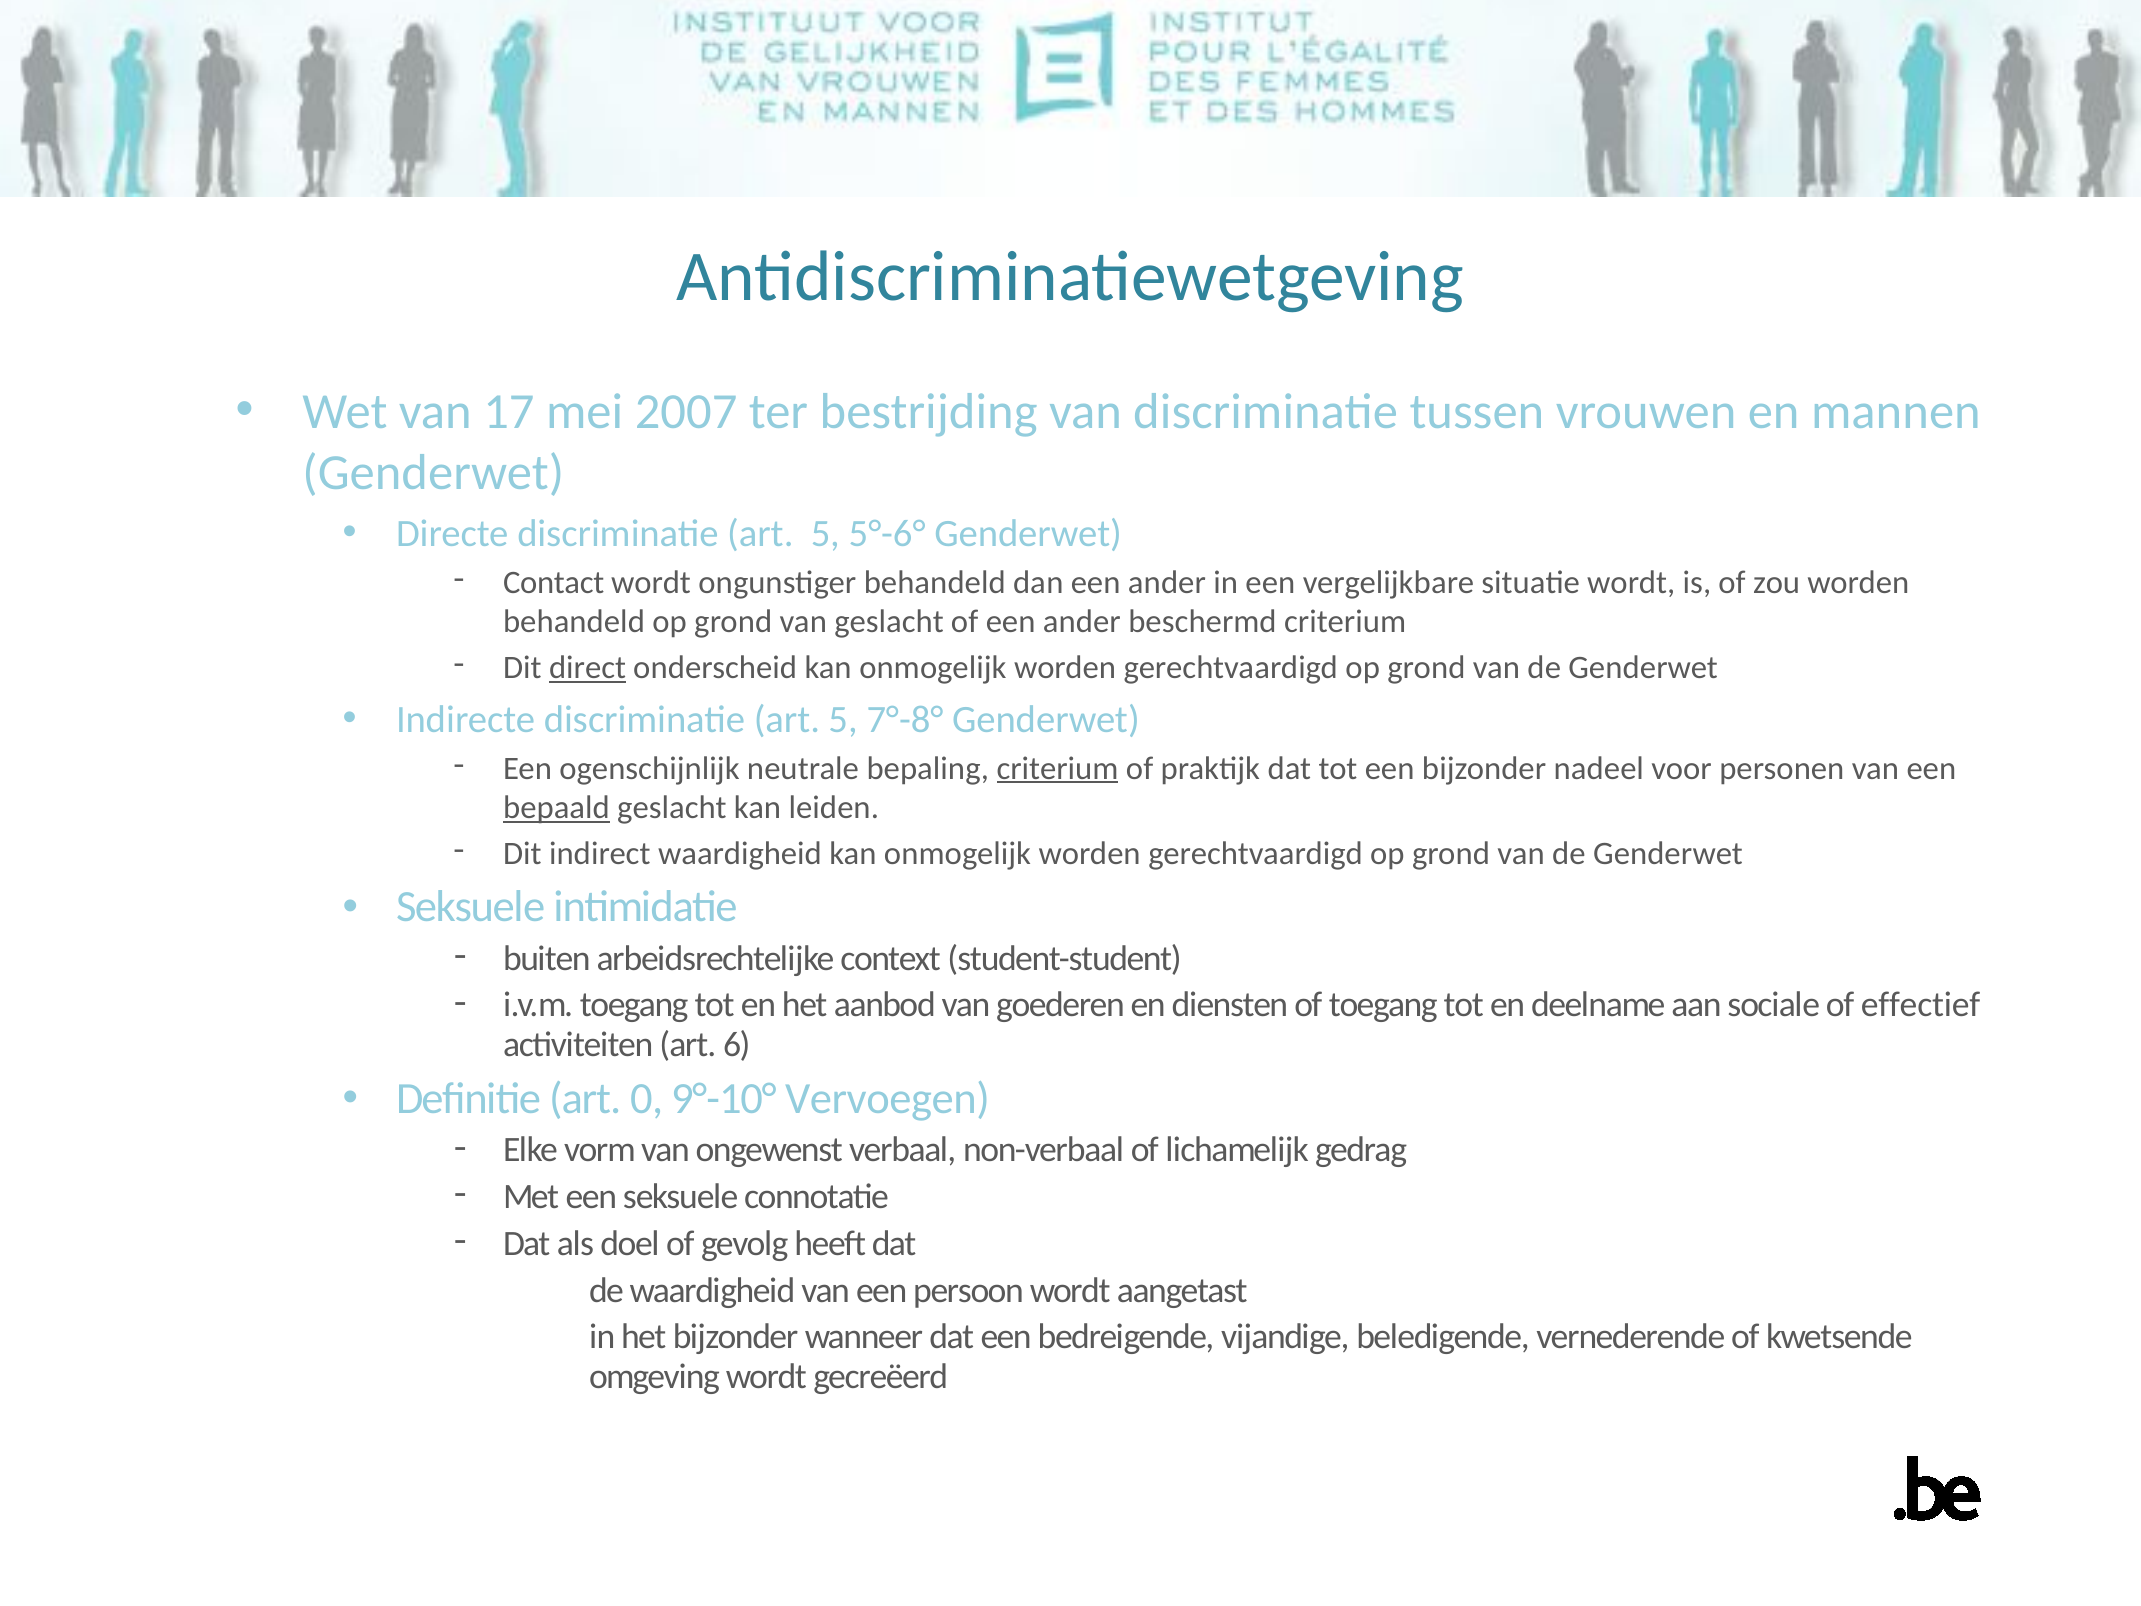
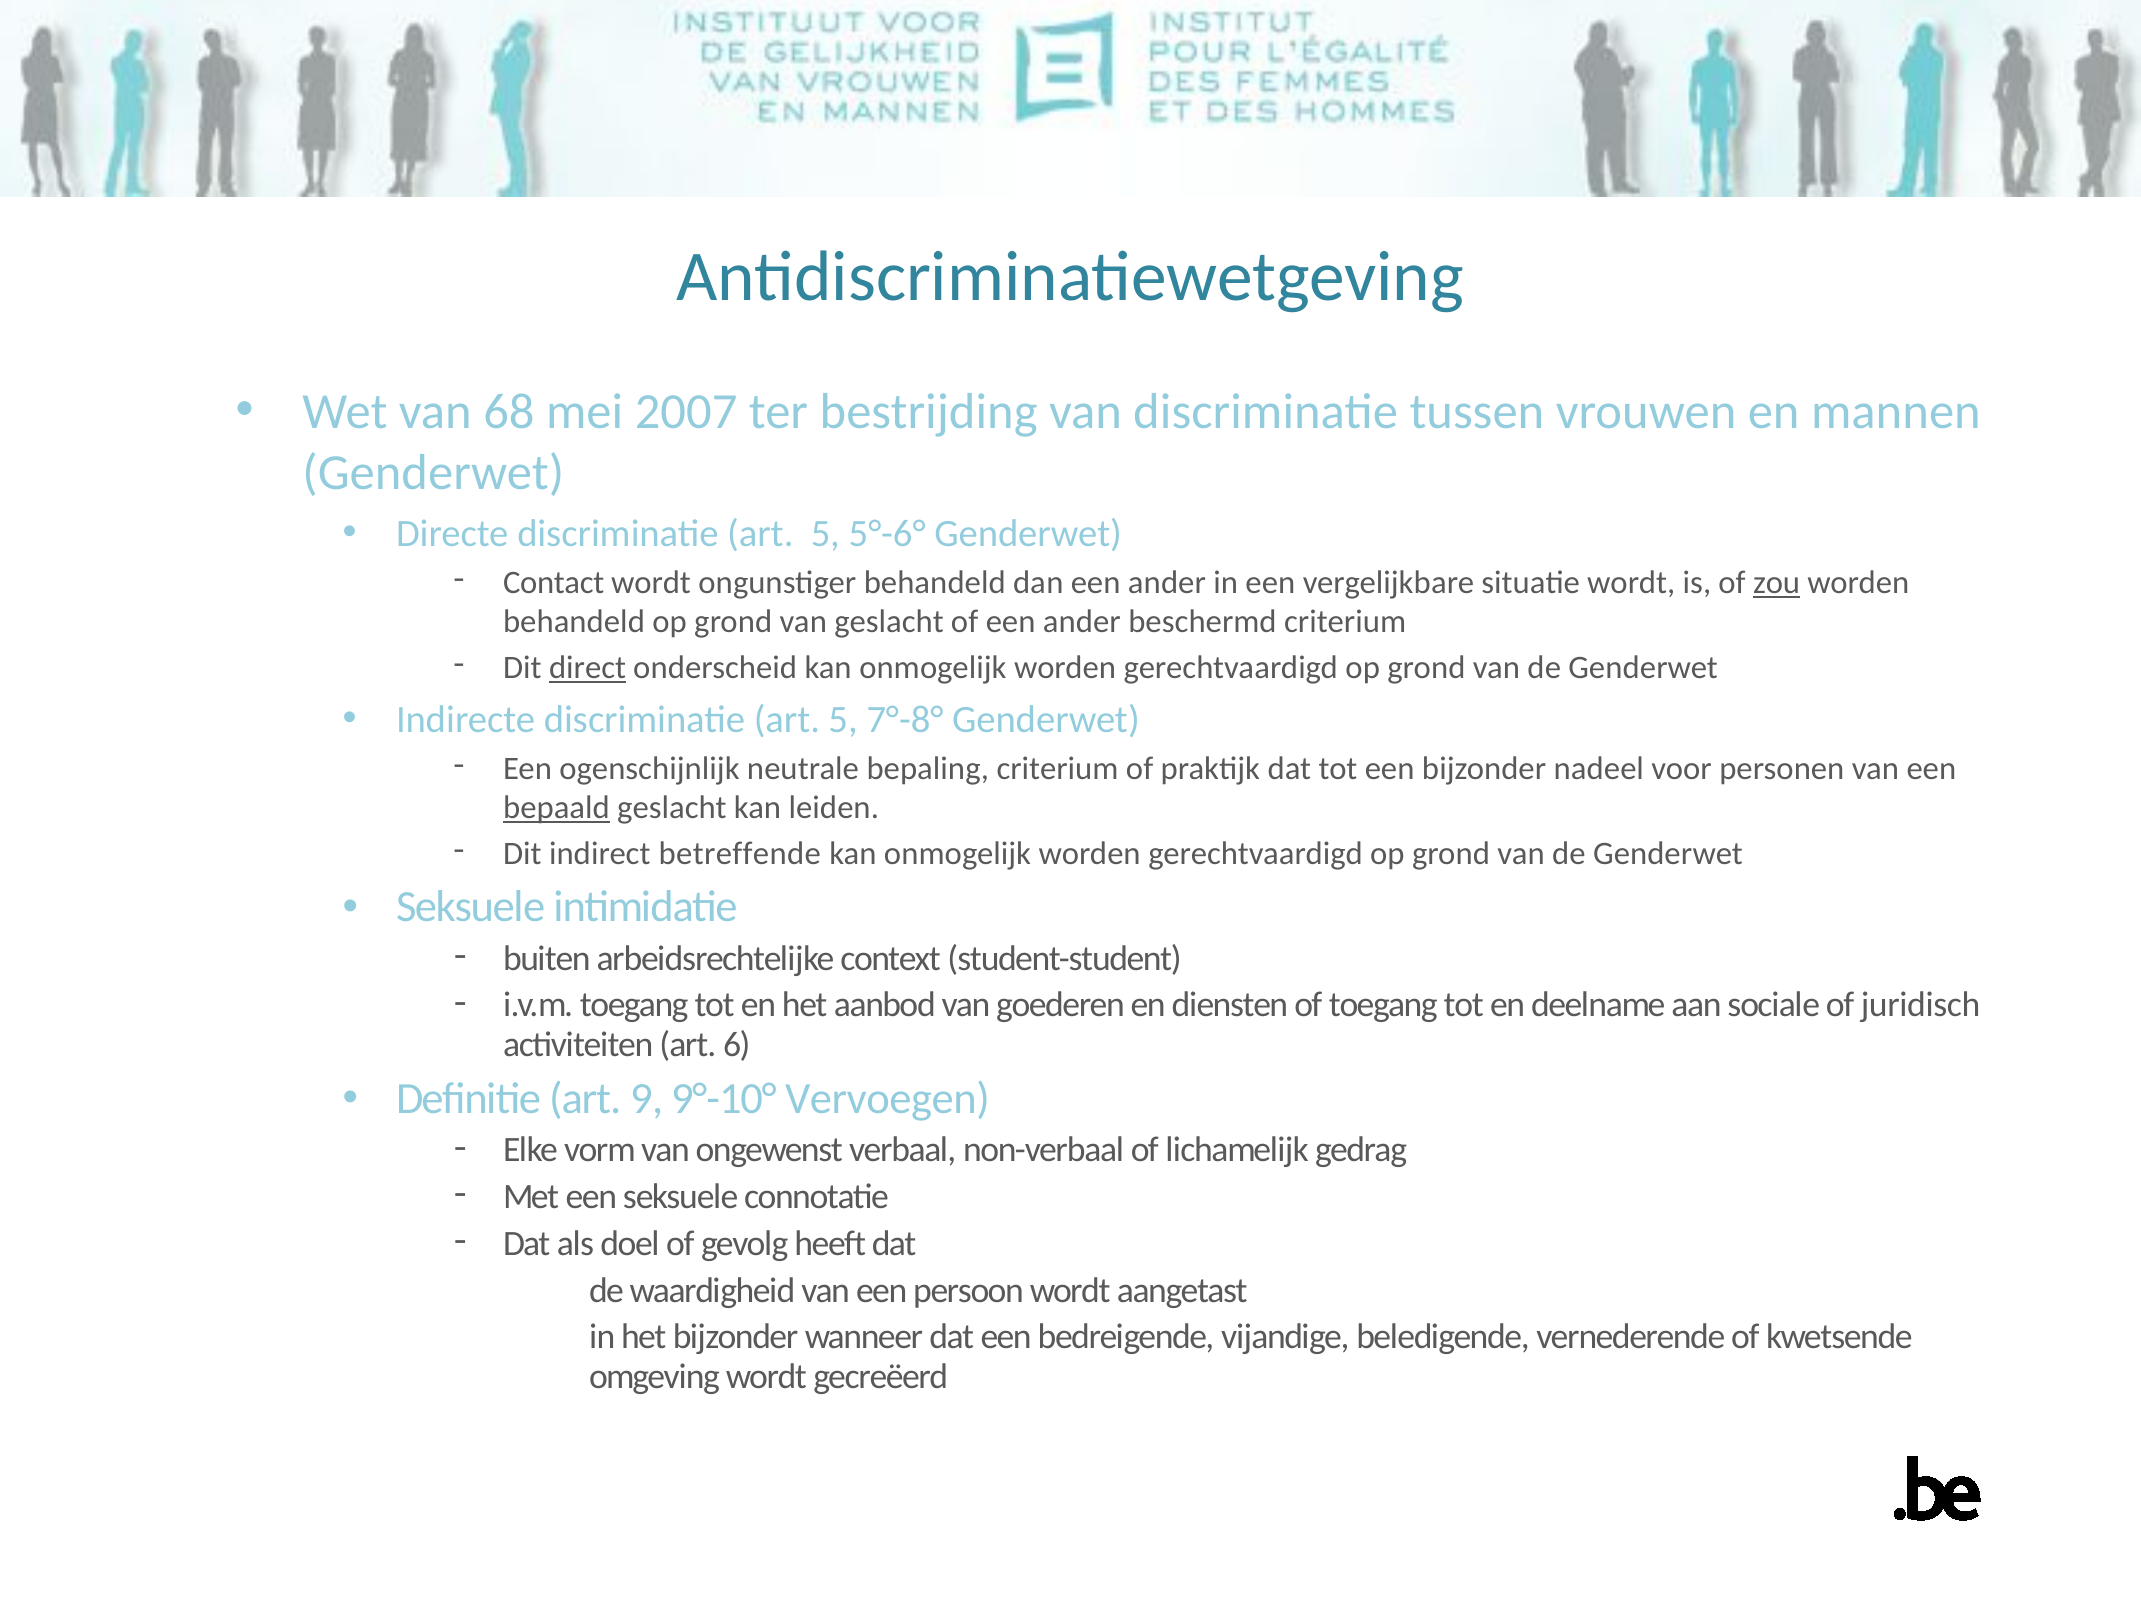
17: 17 -> 68
zou underline: none -> present
criterium at (1058, 768) underline: present -> none
indirect waardigheid: waardigheid -> betreffende
effectief: effectief -> juridisch
0: 0 -> 9
